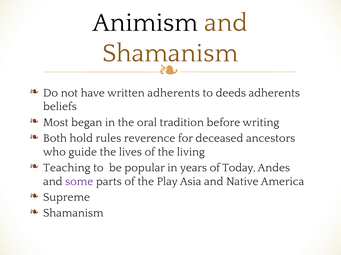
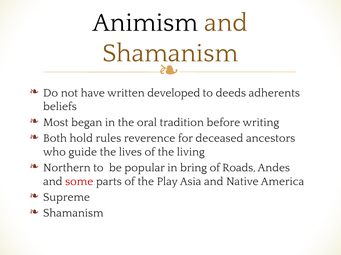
written adherents: adherents -> developed
Teaching: Teaching -> Northern
years: years -> bring
Today: Today -> Roads
some colour: purple -> red
